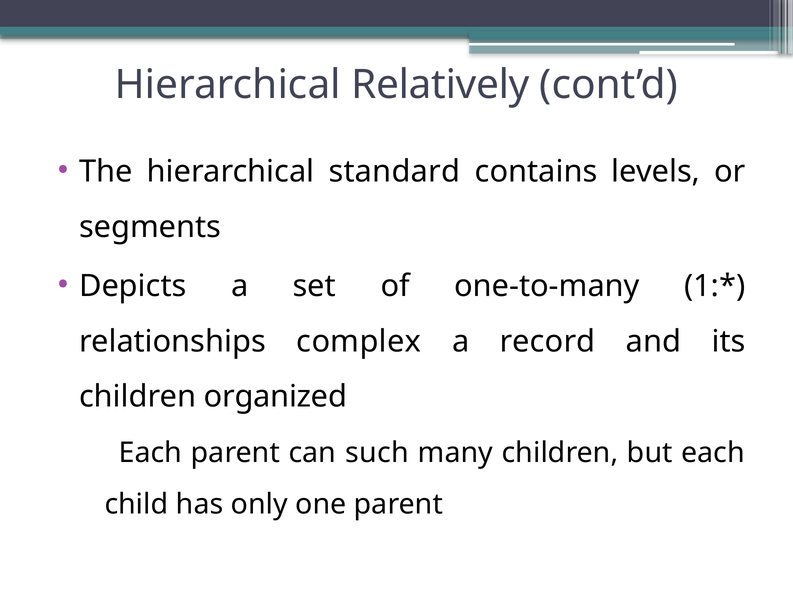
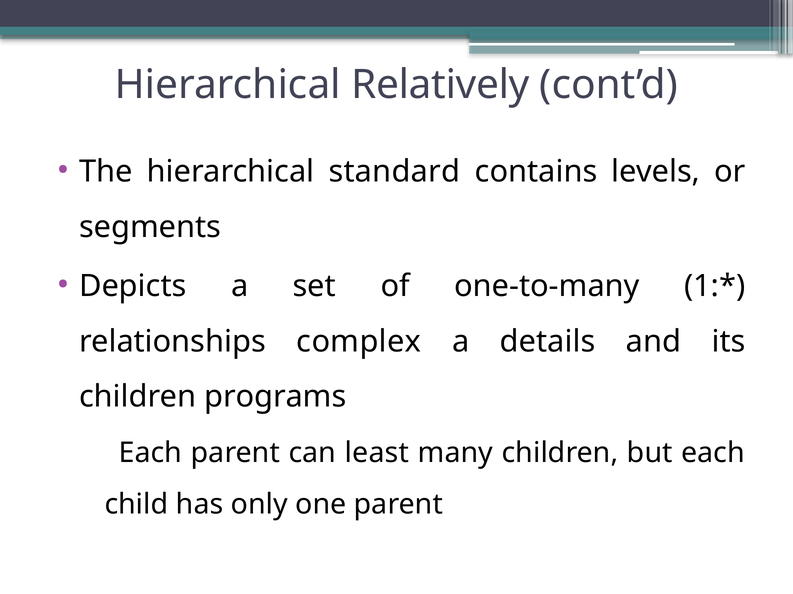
record: record -> details
organized: organized -> programs
such: such -> least
